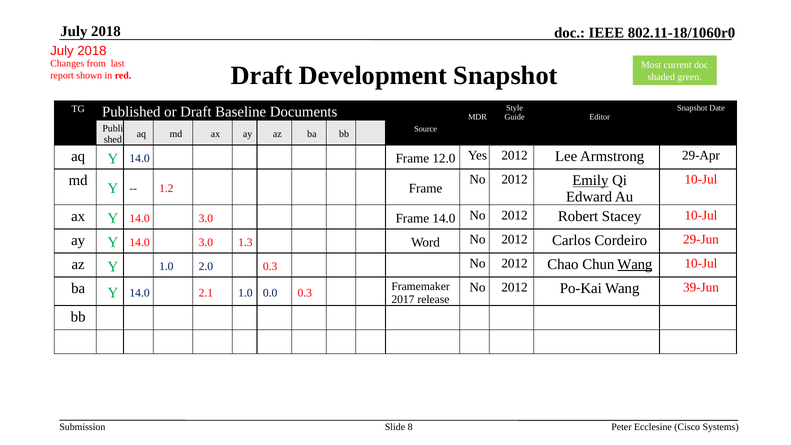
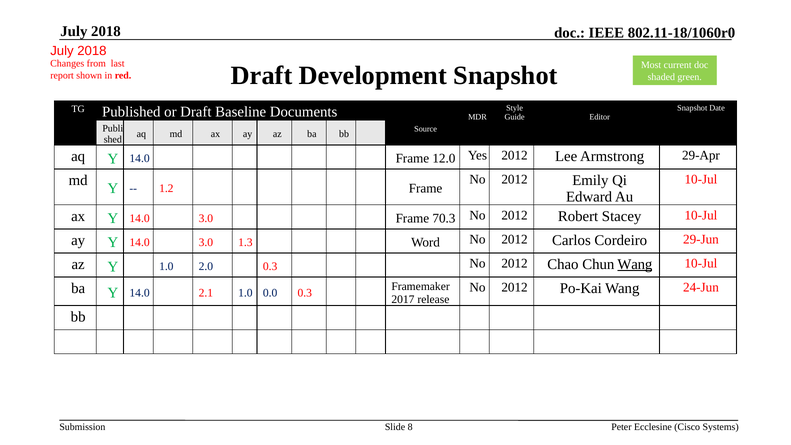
Emily underline: present -> none
Frame 14.0: 14.0 -> 70.3
39-Jun: 39-Jun -> 24-Jun
